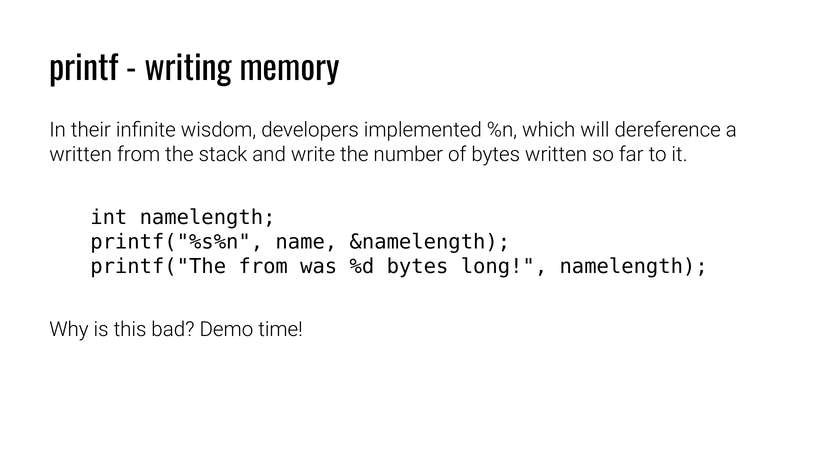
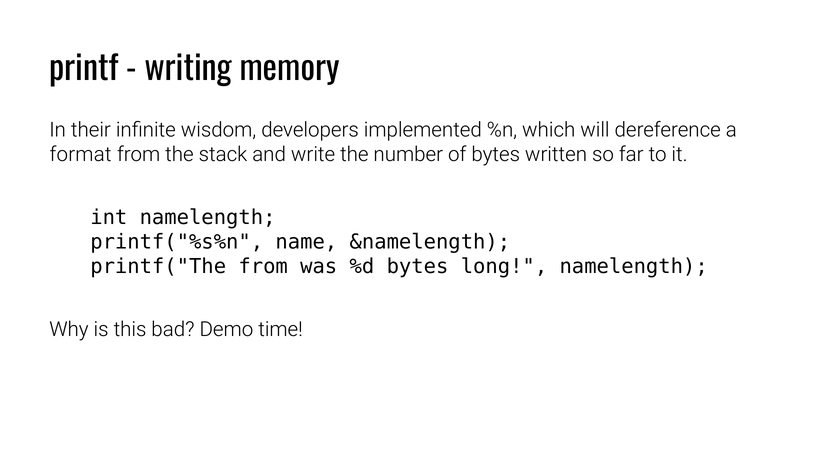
written at (81, 154): written -> format
